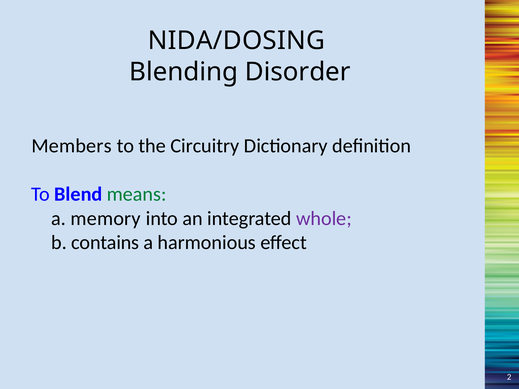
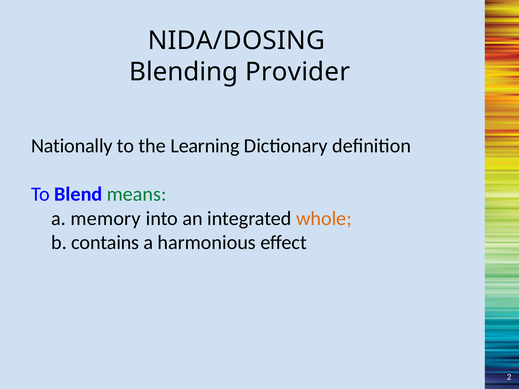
Disorder: Disorder -> Provider
Members: Members -> Nationally
Circuitry: Circuitry -> Learning
whole colour: purple -> orange
